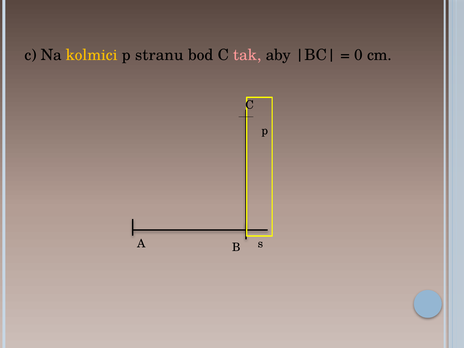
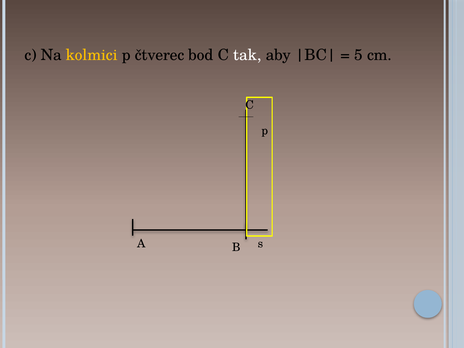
stranu: stranu -> čtverec
tak colour: pink -> white
0: 0 -> 5
